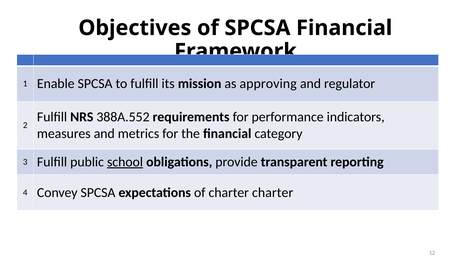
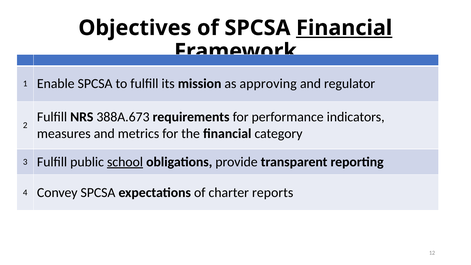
Financial at (344, 28) underline: none -> present
388A.552: 388A.552 -> 388A.673
charter charter: charter -> reports
